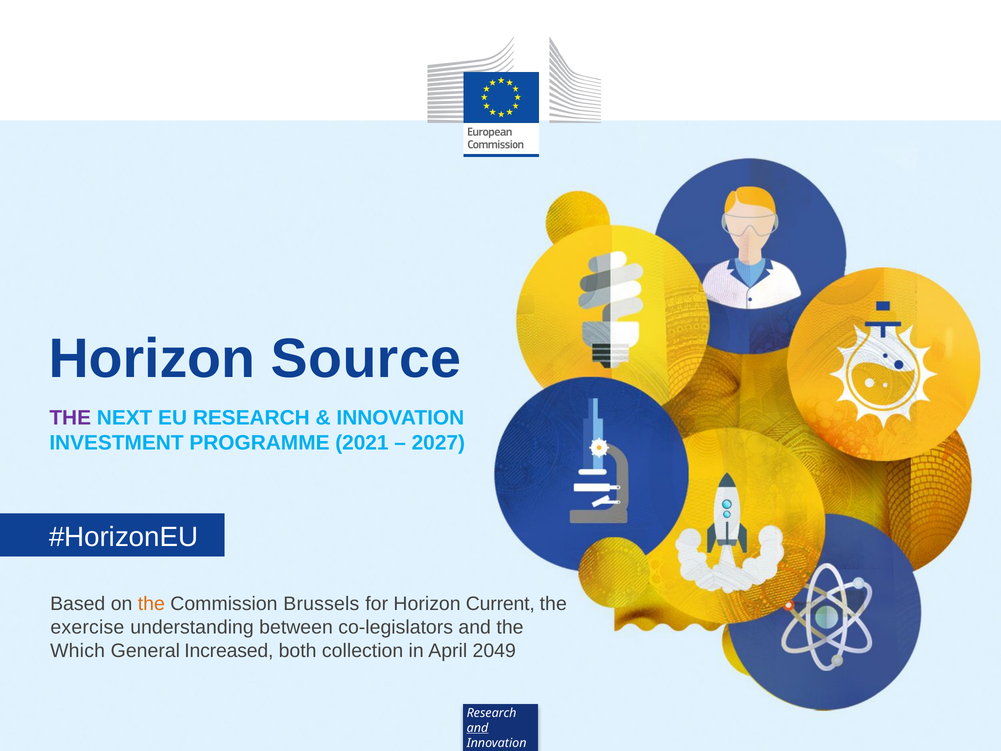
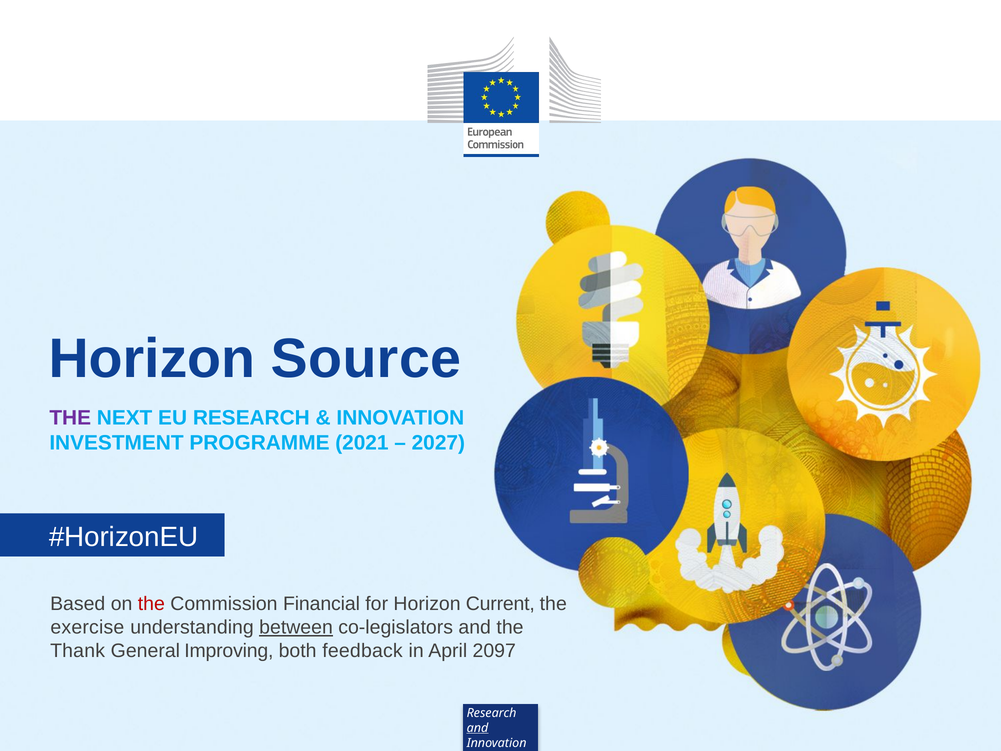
the at (151, 604) colour: orange -> red
Brussels: Brussels -> Financial
between underline: none -> present
Which: Which -> Thank
Increased: Increased -> Improving
collection: collection -> feedback
2049: 2049 -> 2097
